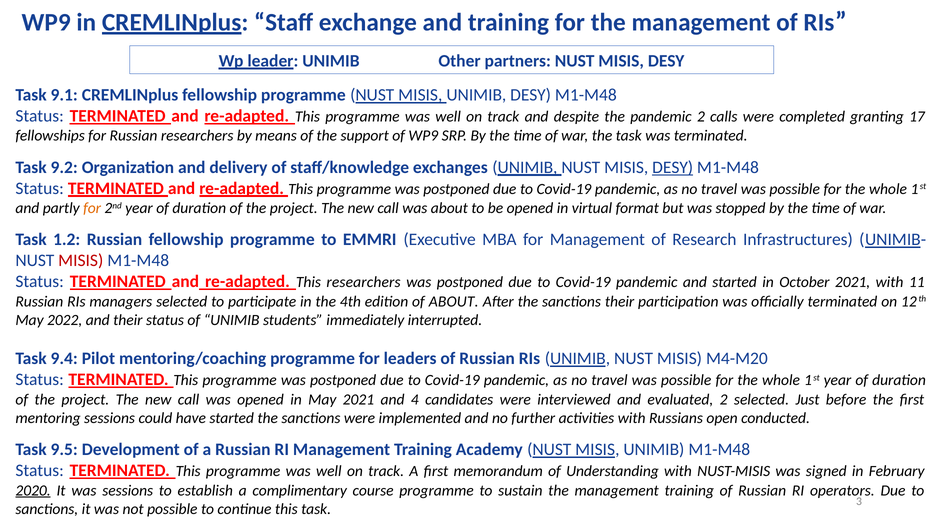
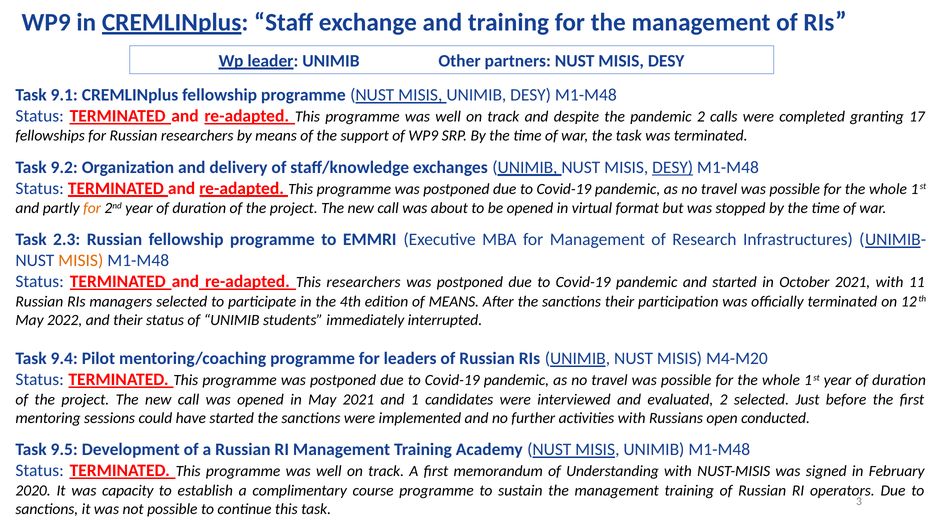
1.2: 1.2 -> 2.3
MISIS at (81, 261) colour: red -> orange
of ABOUT: ABOUT -> MEANS
4: 4 -> 1
2020 underline: present -> none
was sessions: sessions -> capacity
